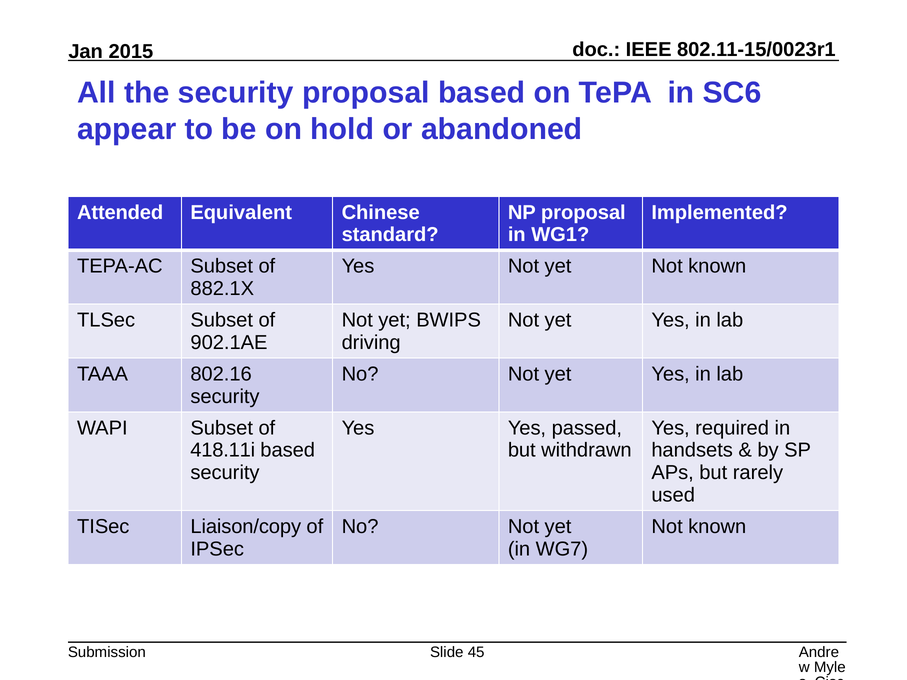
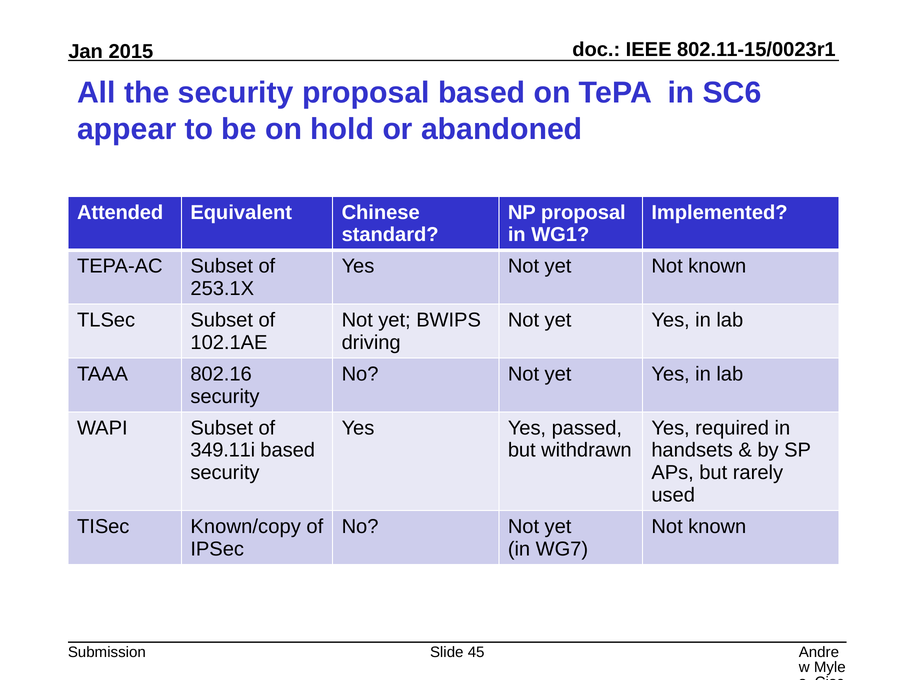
882.1X: 882.1X -> 253.1X
902.1AE: 902.1AE -> 102.1AE
418.11i: 418.11i -> 349.11i
Liaison/copy: Liaison/copy -> Known/copy
